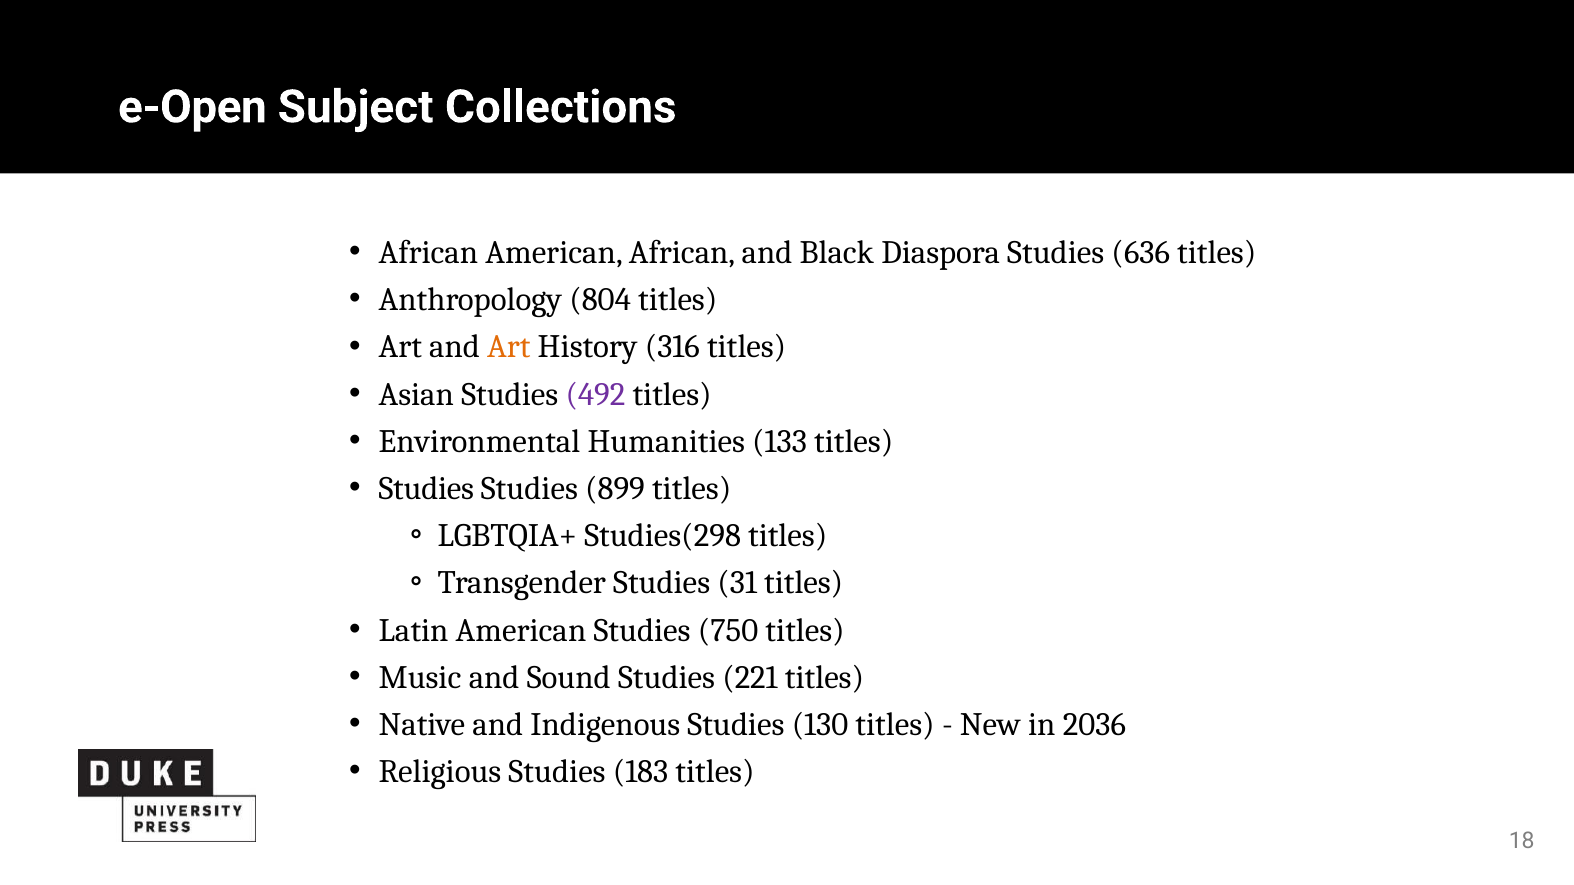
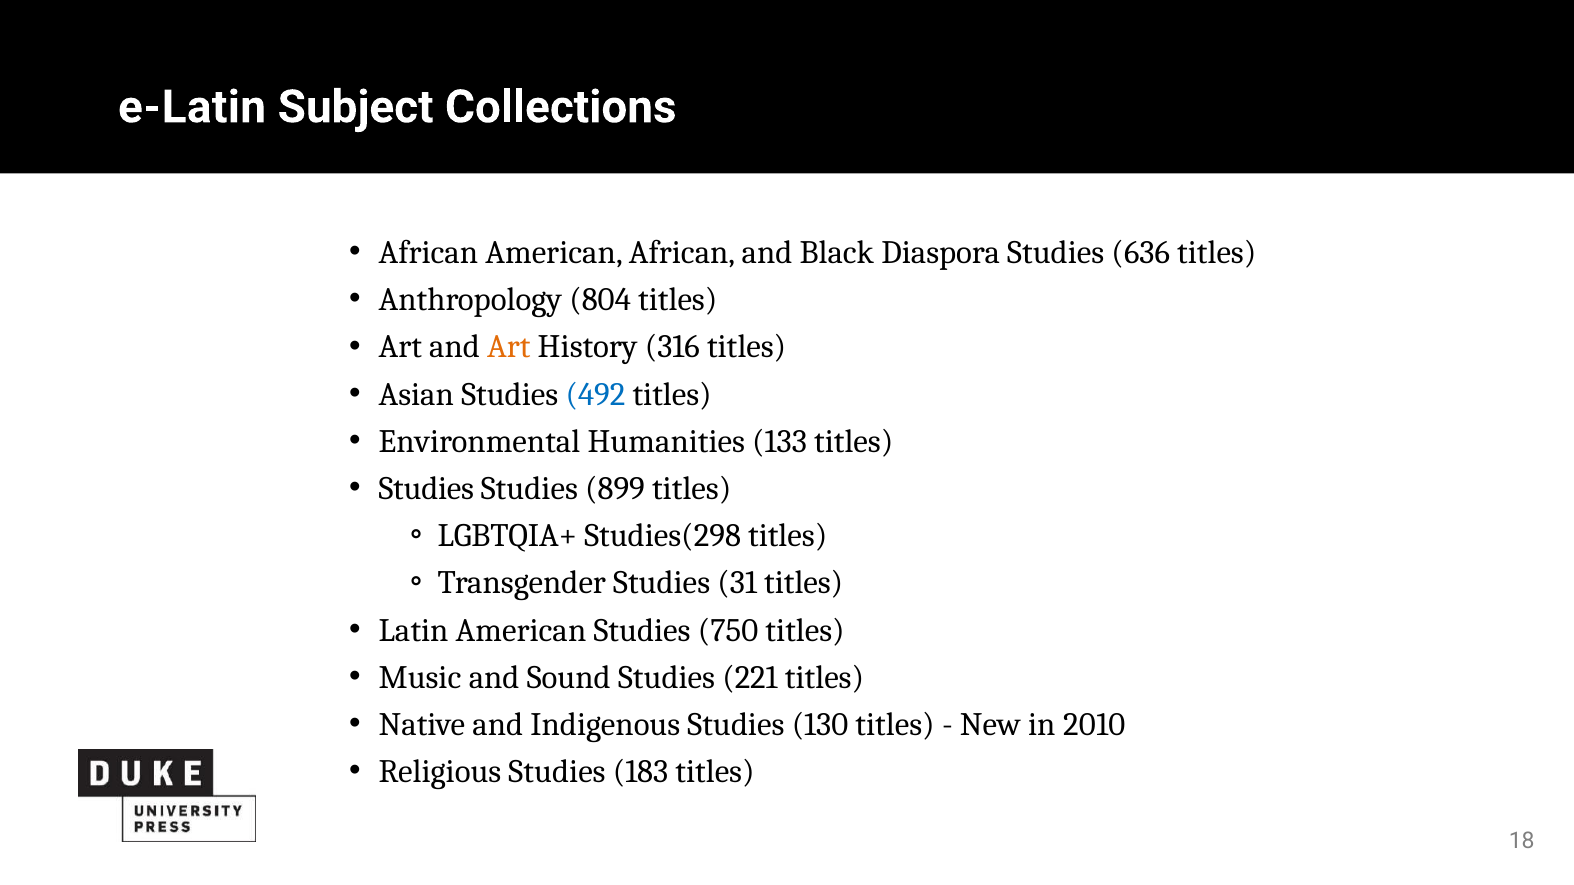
e-Open: e-Open -> e-Latin
492 colour: purple -> blue
2036: 2036 -> 2010
